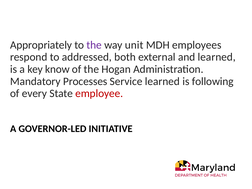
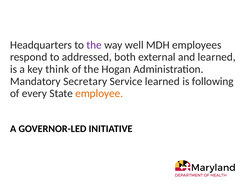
Appropriately: Appropriately -> Headquarters
unit: unit -> well
know: know -> think
Processes: Processes -> Secretary
employee colour: red -> orange
